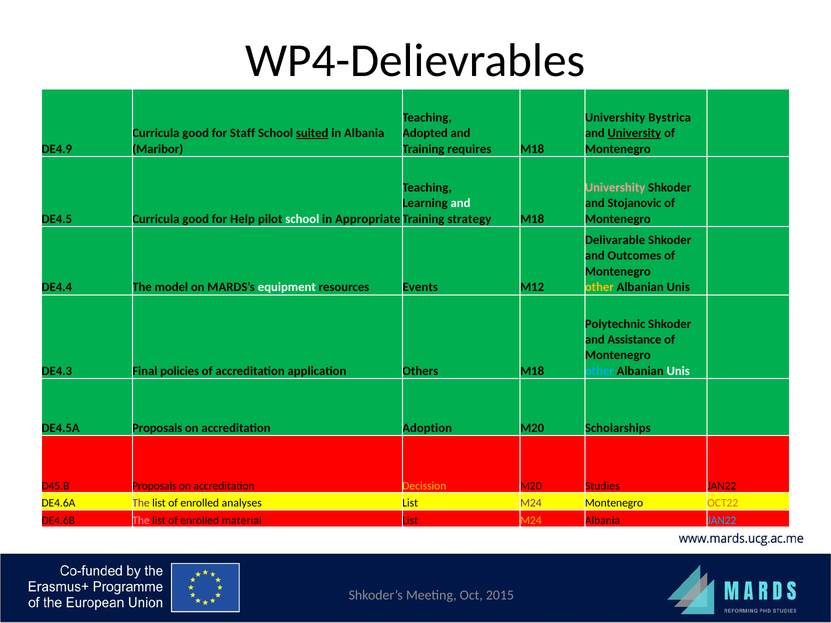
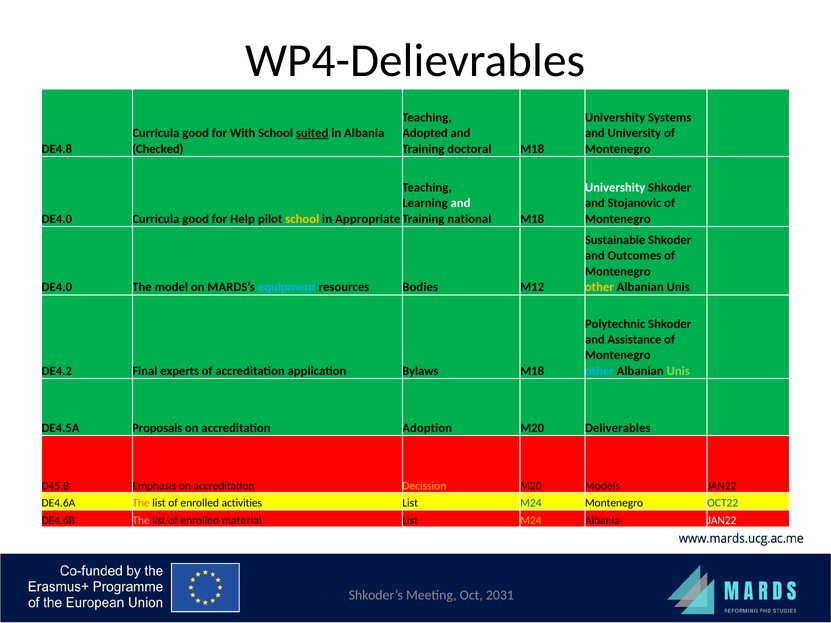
Bystrica: Bystrica -> Systems
Staff: Staff -> With
University underline: present -> none
DE4.9: DE4.9 -> DE4.8
Maribor: Maribor -> Checked
requires: requires -> doctoral
Univershity at (615, 188) colour: pink -> white
DE4.5 at (57, 219): DE4.5 -> DE4.0
school at (302, 219) colour: white -> yellow
strategy: strategy -> national
Delivarable: Delivarable -> Sustainable
DE4.4 at (57, 287): DE4.4 -> DE4.0
equipment colour: white -> light blue
Events: Events -> Bodies
DE4.3: DE4.3 -> DE4.2
policies: policies -> experts
Others: Others -> Bylaws
Unis at (678, 371) colour: white -> light green
Scholarships: Scholarships -> Deliverables
D45.B Proposals: Proposals -> Emphasis
Studies: Studies -> Models
The at (141, 503) colour: purple -> orange
analyses: analyses -> activities
M24 at (531, 503) colour: purple -> blue
OCT22 colour: orange -> blue
JAN22 at (722, 521) colour: light blue -> white
2015: 2015 -> 2031
